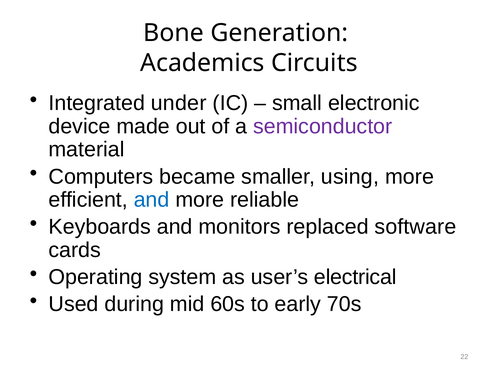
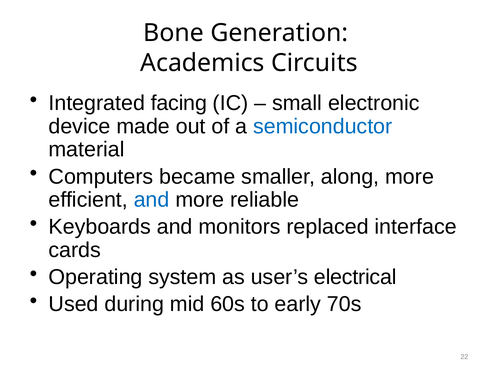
under: under -> facing
semiconductor colour: purple -> blue
using: using -> along
software: software -> interface
